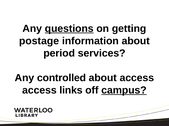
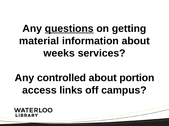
postage: postage -> material
period: period -> weeks
about access: access -> portion
campus underline: present -> none
